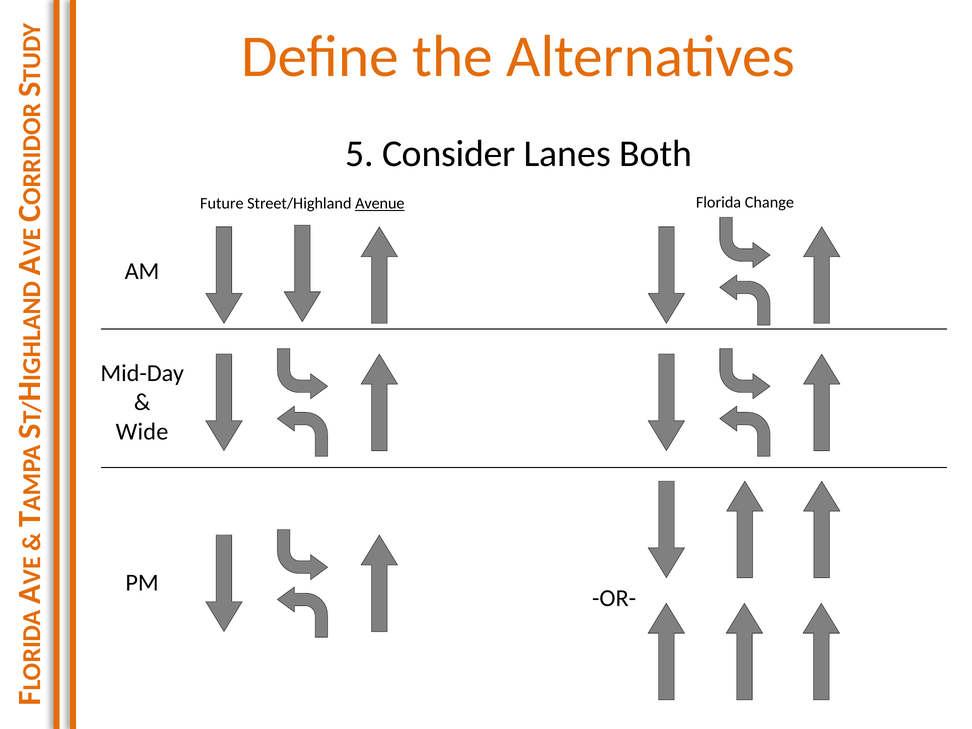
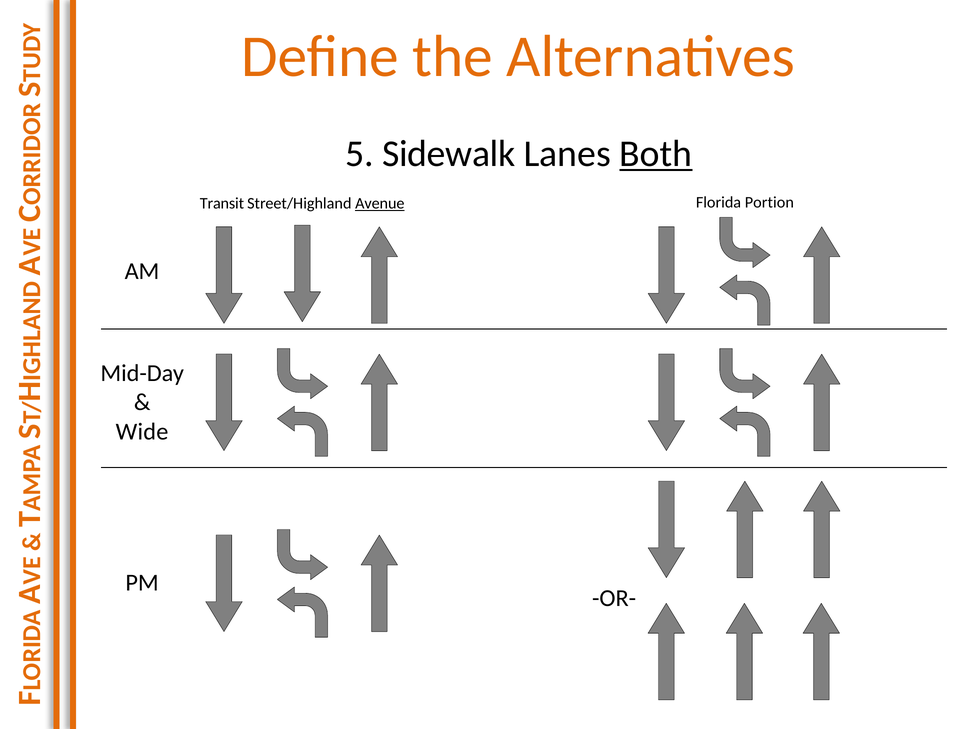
Consider: Consider -> Sidewalk
Both underline: none -> present
Future: Future -> Transit
Change: Change -> Portion
